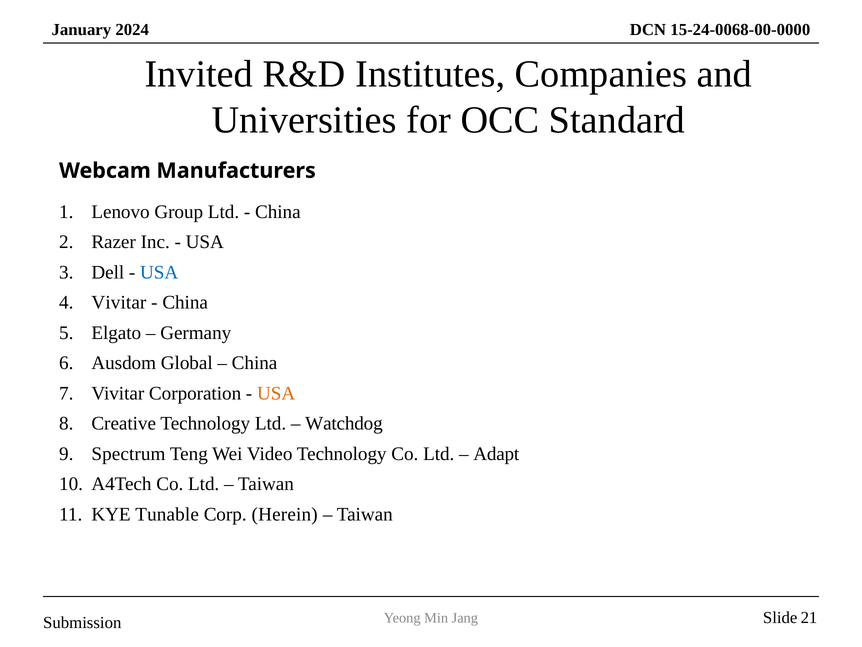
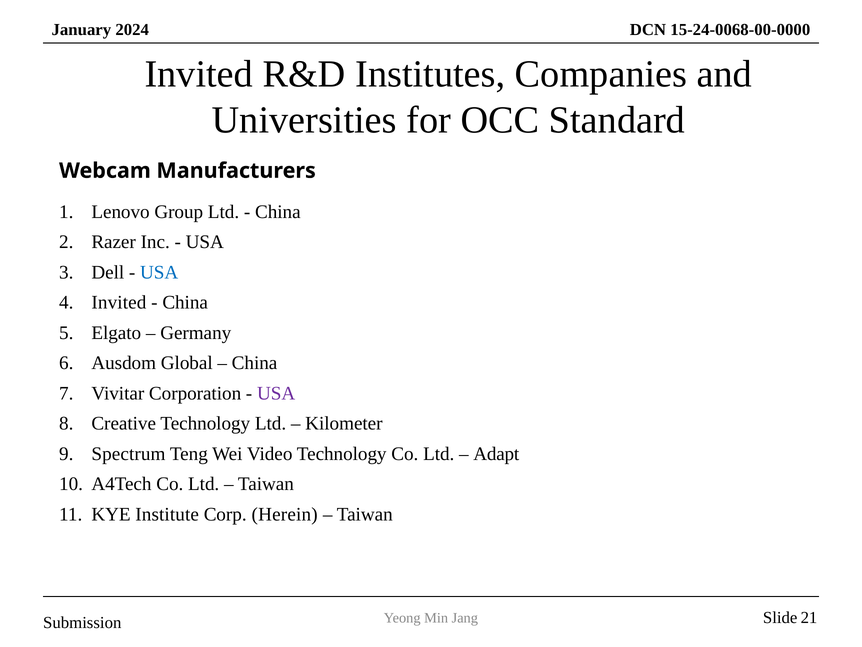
Vivitar at (119, 302): Vivitar -> Invited
USA at (276, 393) colour: orange -> purple
Watchdog: Watchdog -> Kilometer
Tunable: Tunable -> Institute
